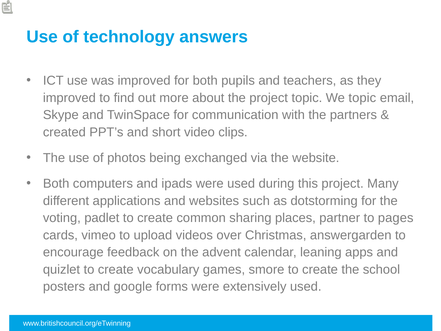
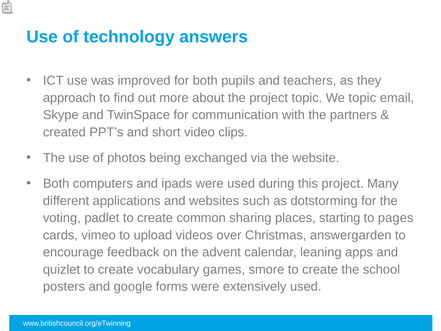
improved at (69, 98): improved -> approach
partner: partner -> starting
